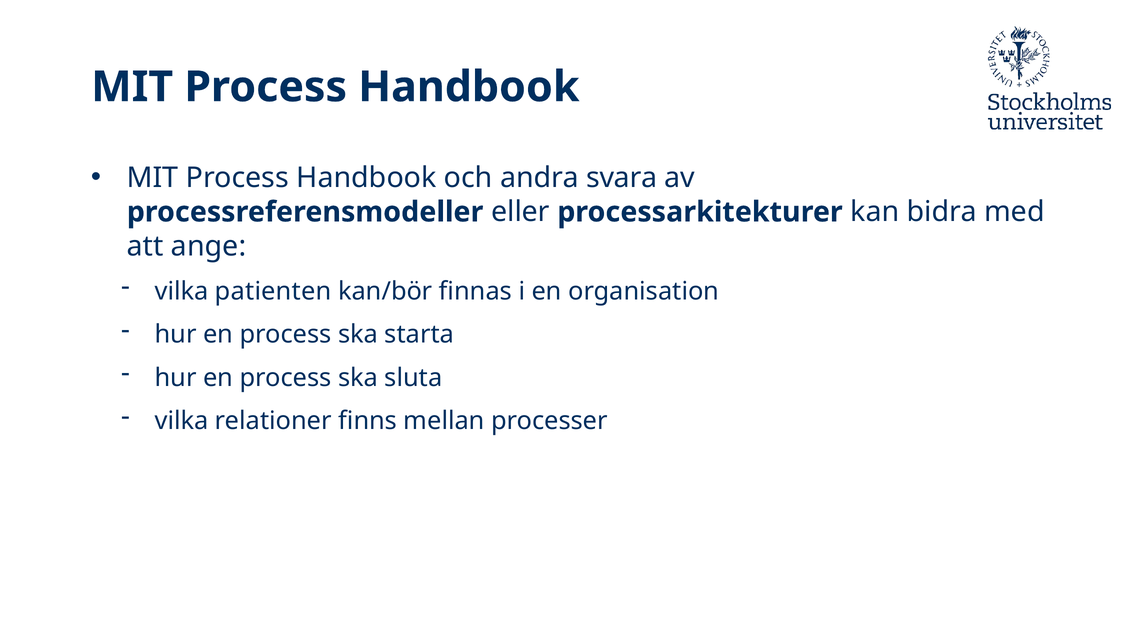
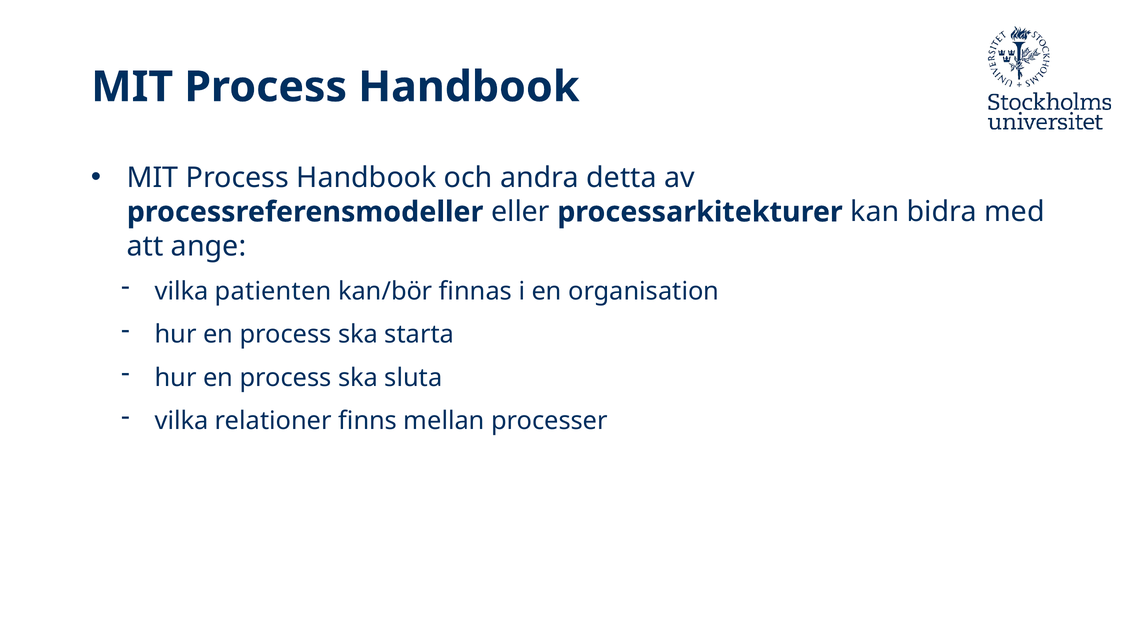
svara: svara -> detta
